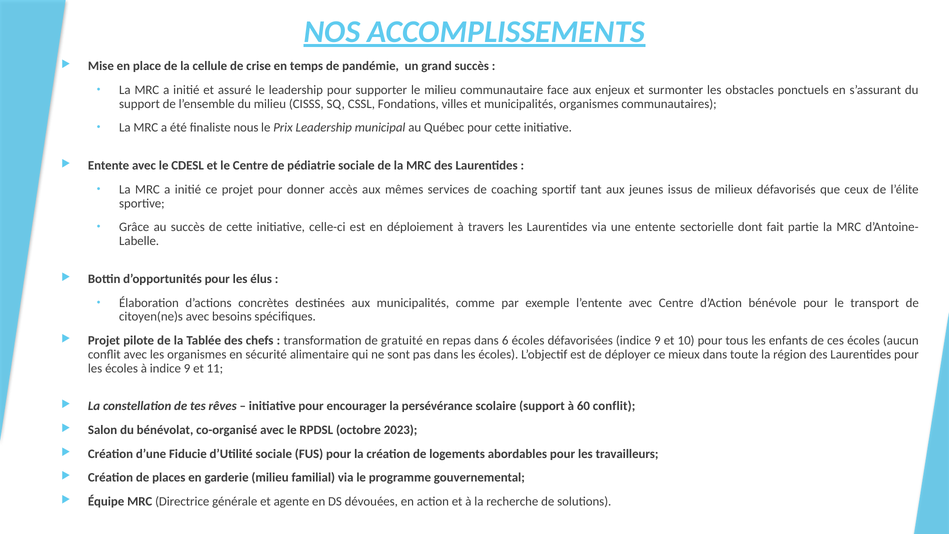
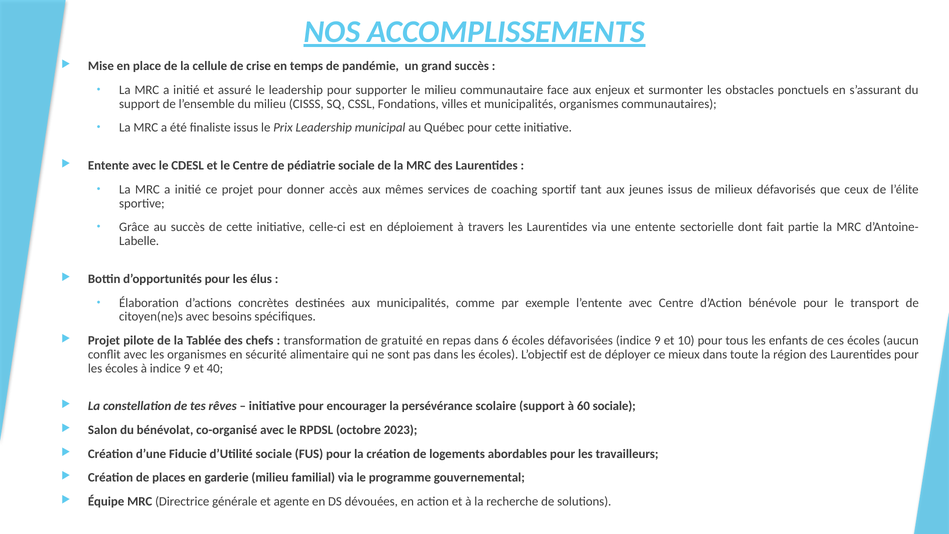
finaliste nous: nous -> issus
11: 11 -> 40
60 conflit: conflit -> sociale
